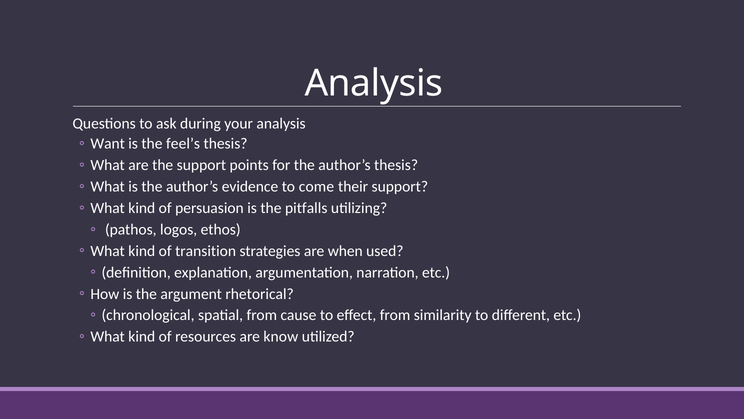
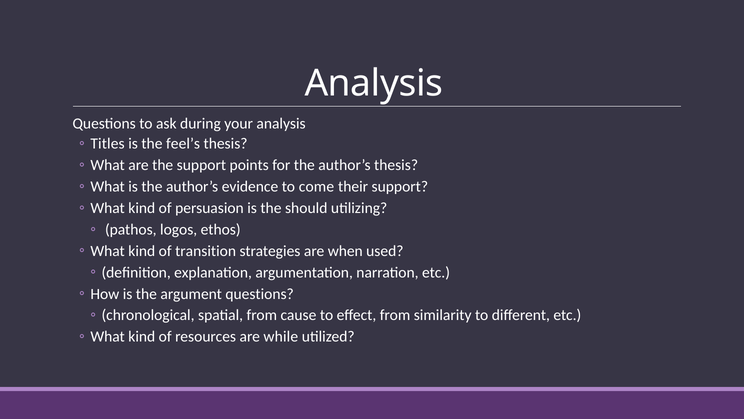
Want: Want -> Titles
pitfalls: pitfalls -> should
argument rhetorical: rhetorical -> questions
know: know -> while
